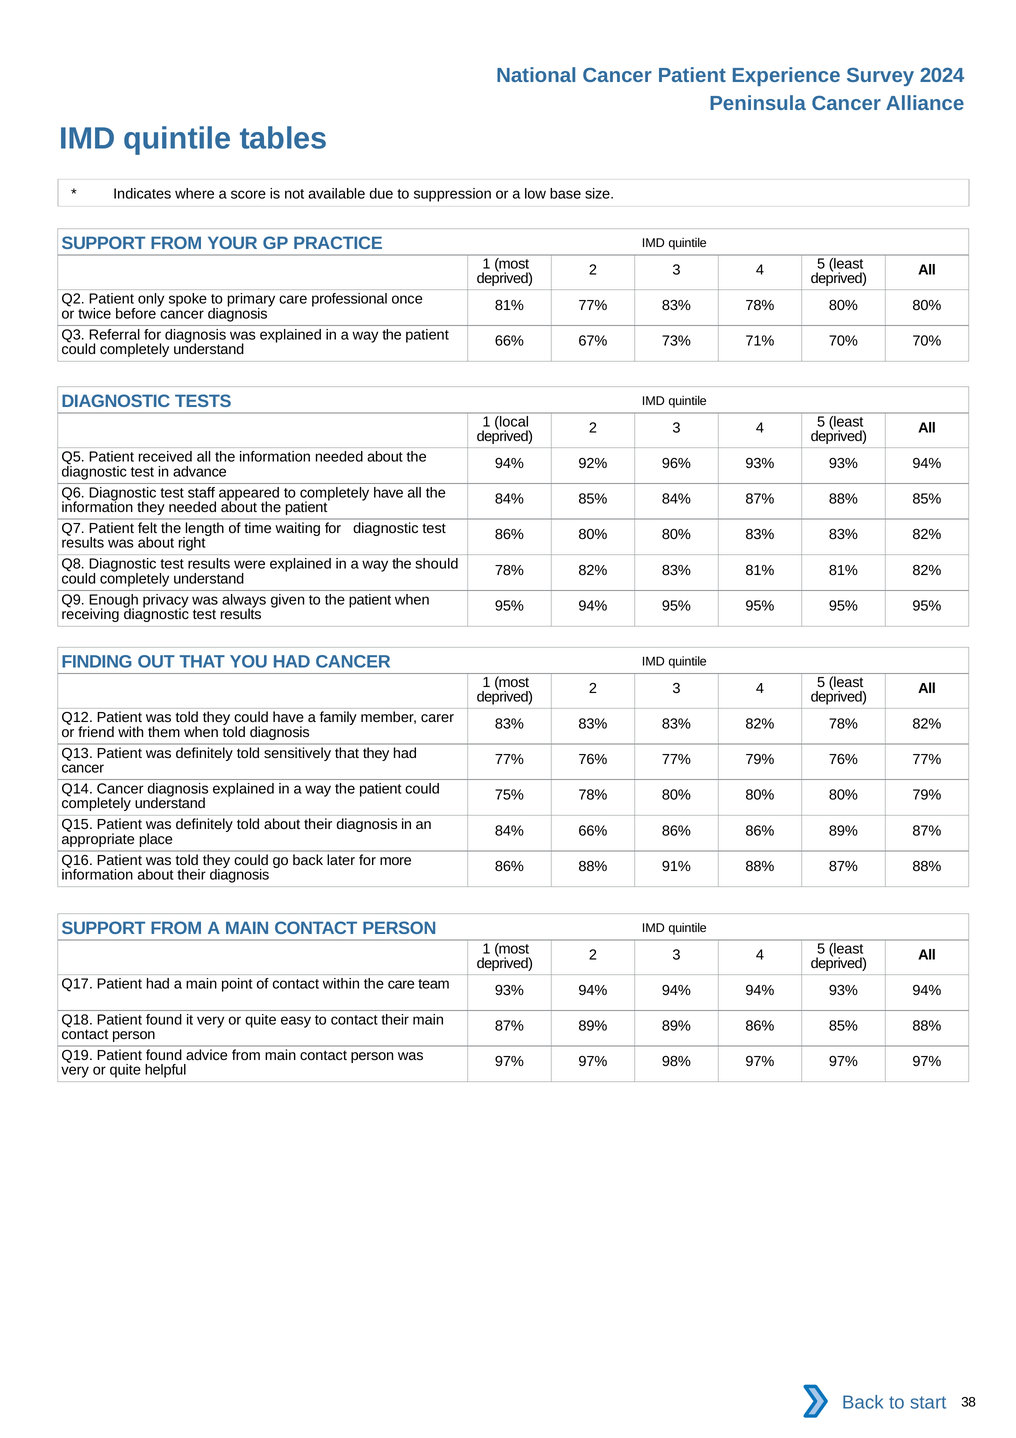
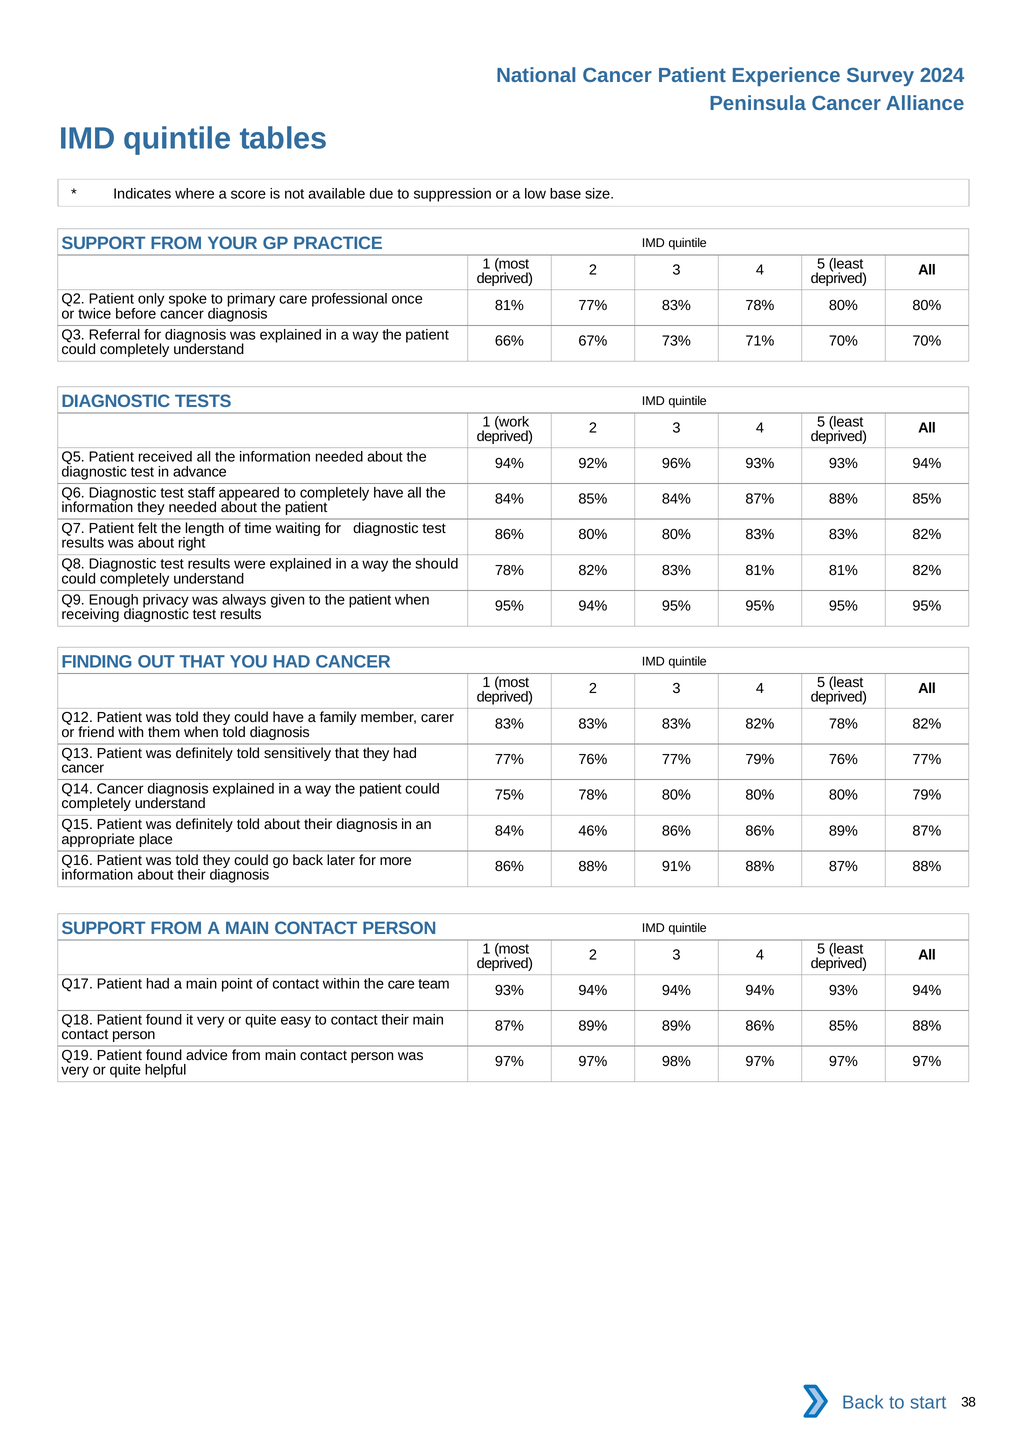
local: local -> work
84% 66%: 66% -> 46%
